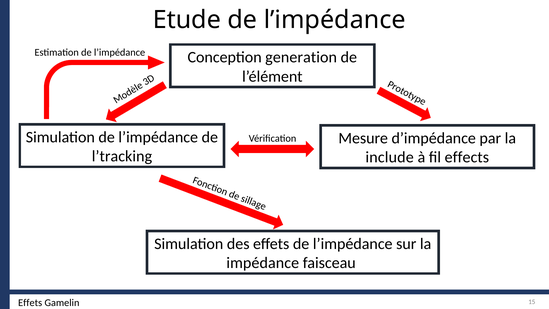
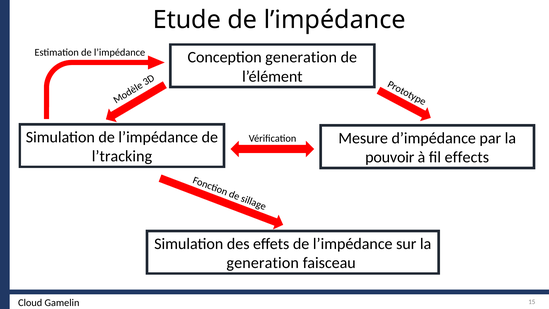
include: include -> pouvoir
impédance at (263, 263): impédance -> generation
Effets at (30, 303): Effets -> Cloud
